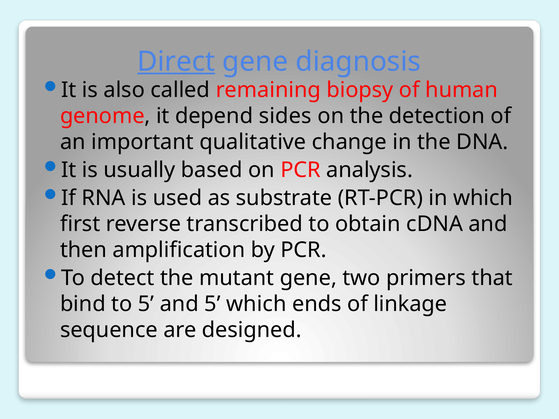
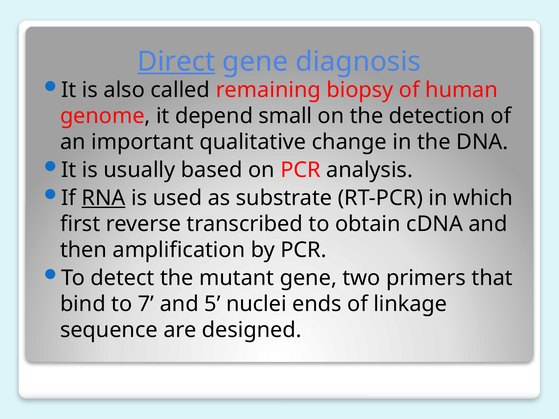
sides: sides -> small
RNA underline: none -> present
to 5: 5 -> 7
5 which: which -> nuclei
